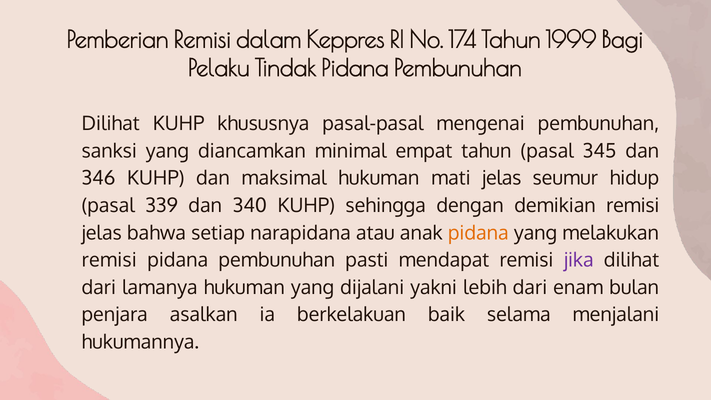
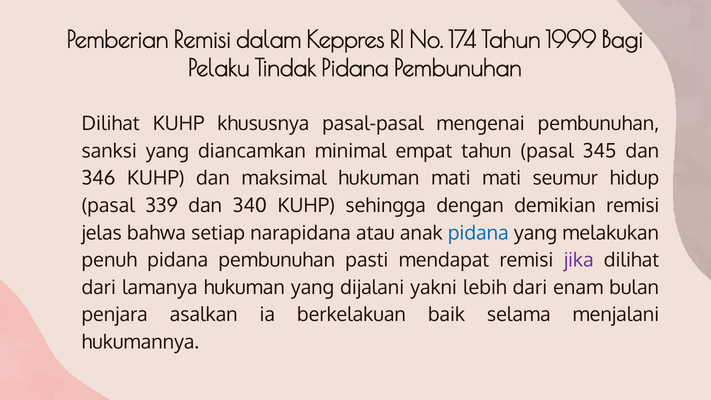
mati jelas: jelas -> mati
pidana at (478, 233) colour: orange -> blue
remisi at (109, 260): remisi -> penuh
